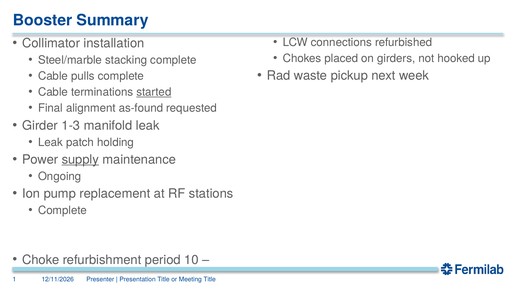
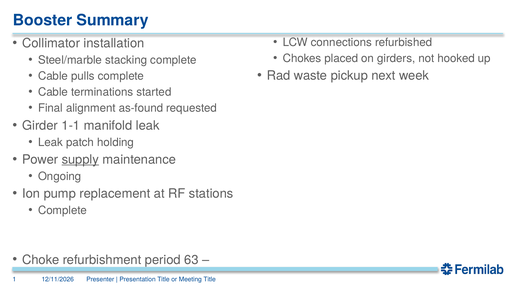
started underline: present -> none
1-3: 1-3 -> 1-1
10: 10 -> 63
